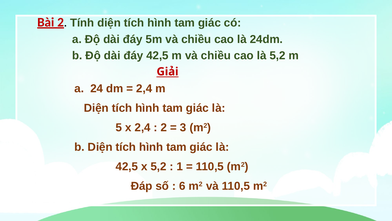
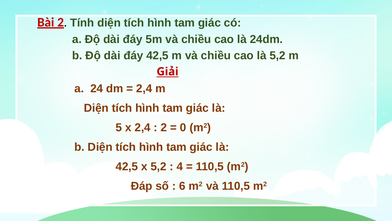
3: 3 -> 0
1: 1 -> 4
